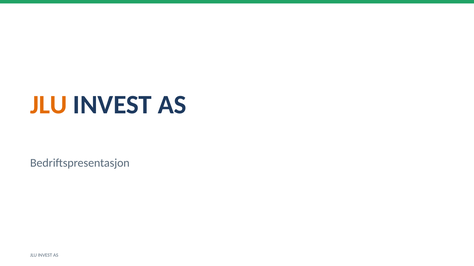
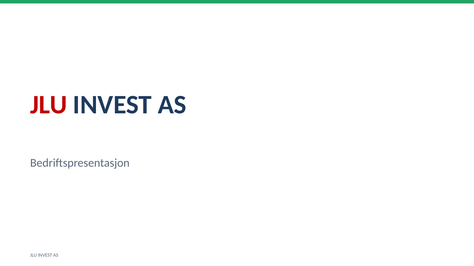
JLU at (49, 105) colour: orange -> red
